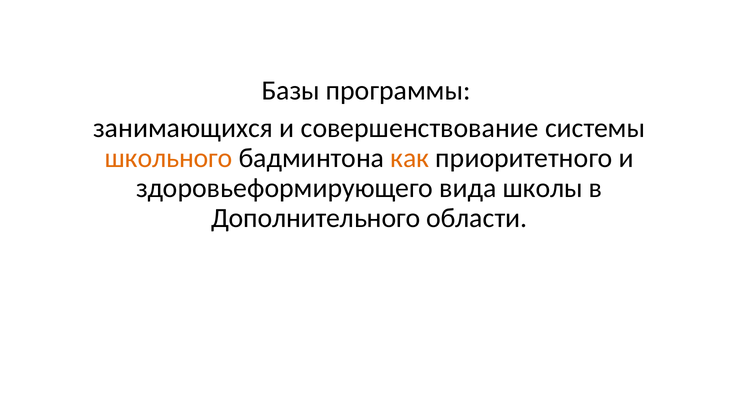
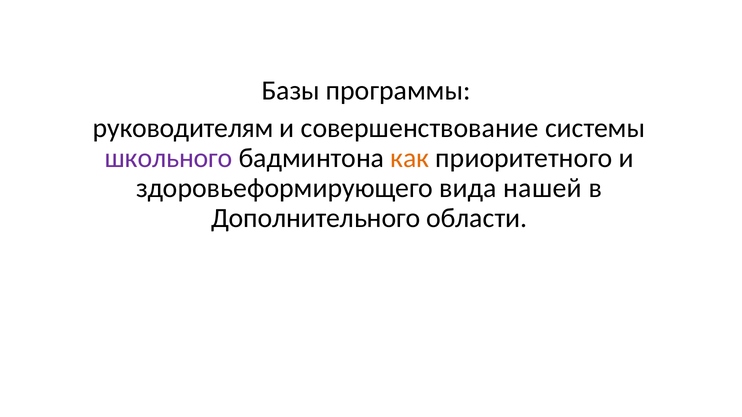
занимающихся: занимающихся -> руководителям
школьного colour: orange -> purple
школы: школы -> нашей
